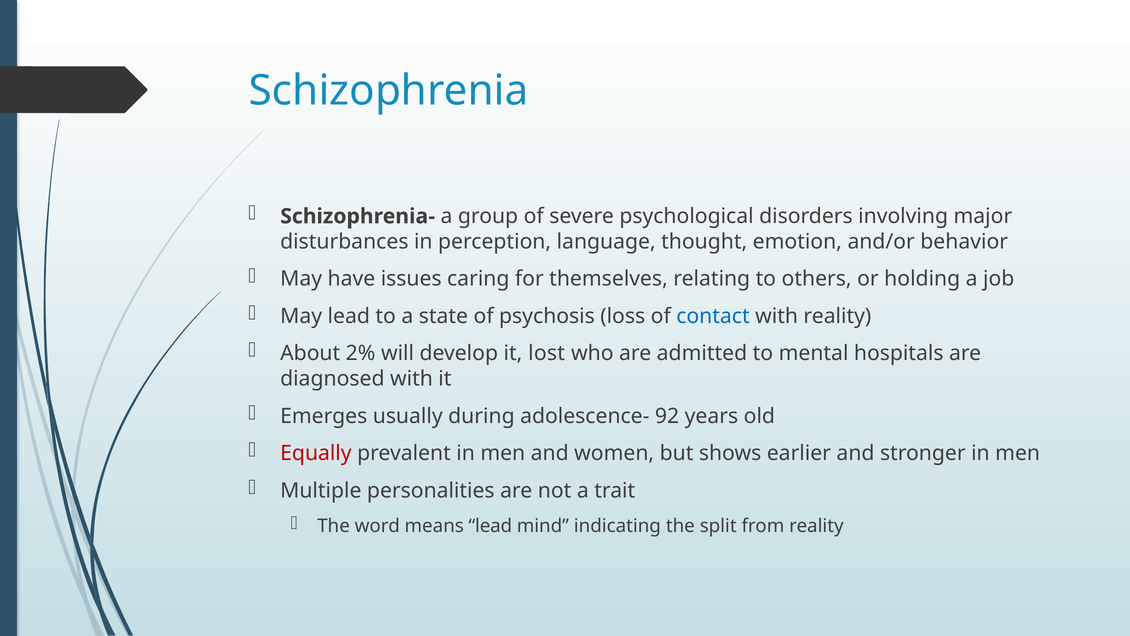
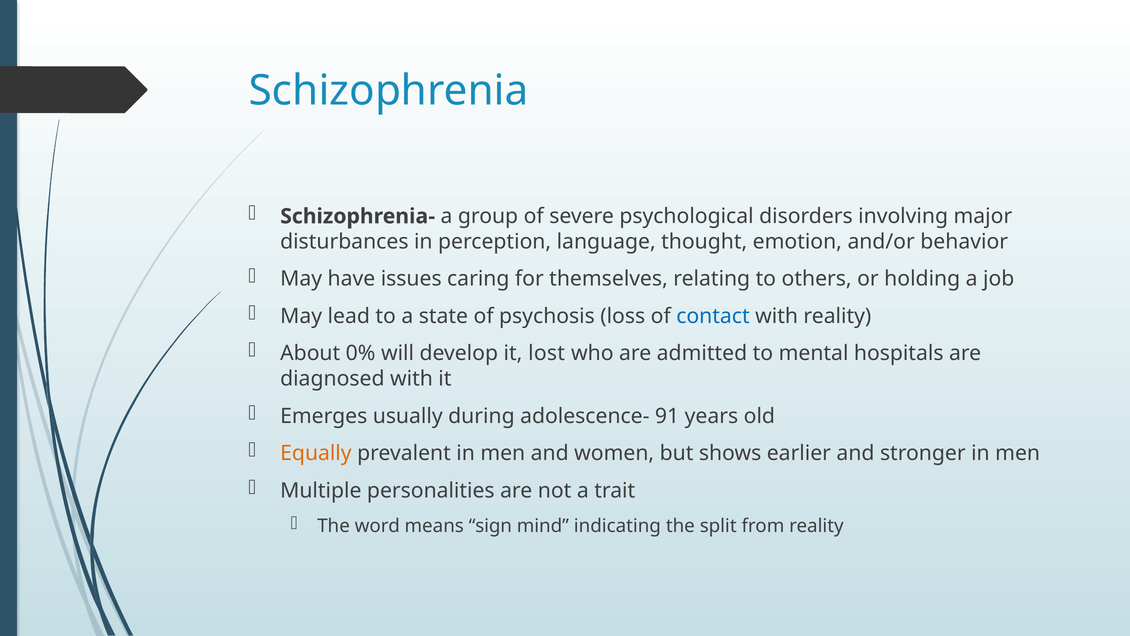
2%: 2% -> 0%
92: 92 -> 91
Equally colour: red -> orange
means lead: lead -> sign
